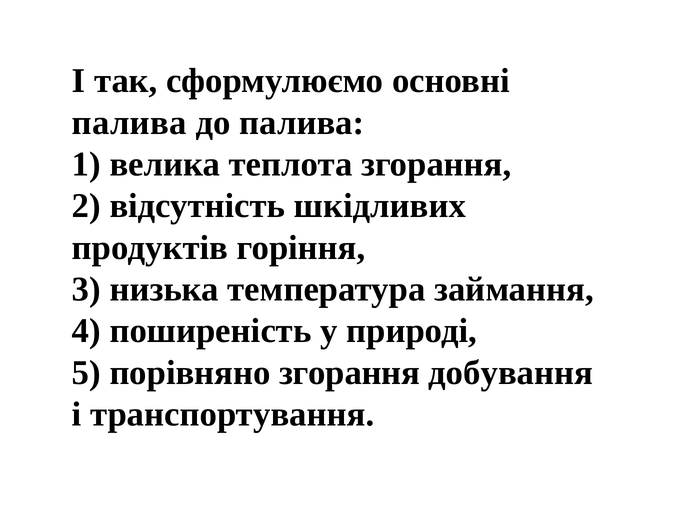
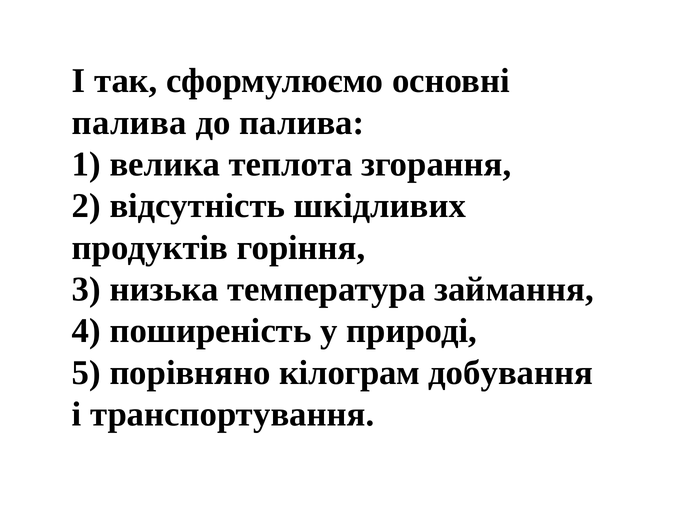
порівняно згорання: згорання -> кілограм
